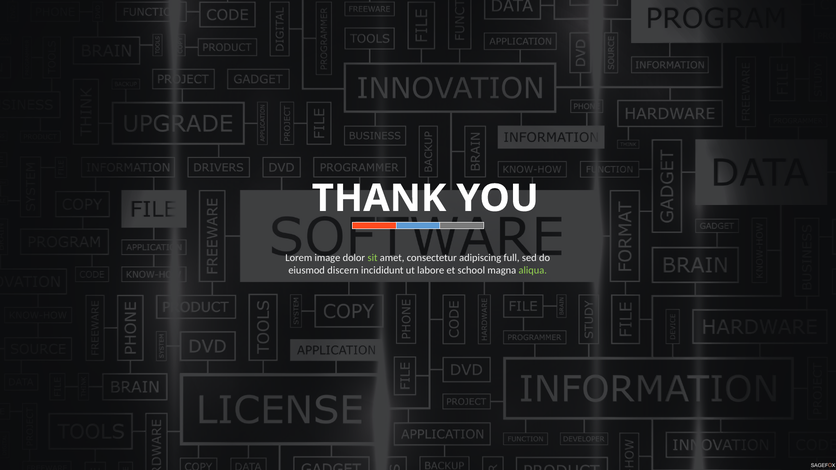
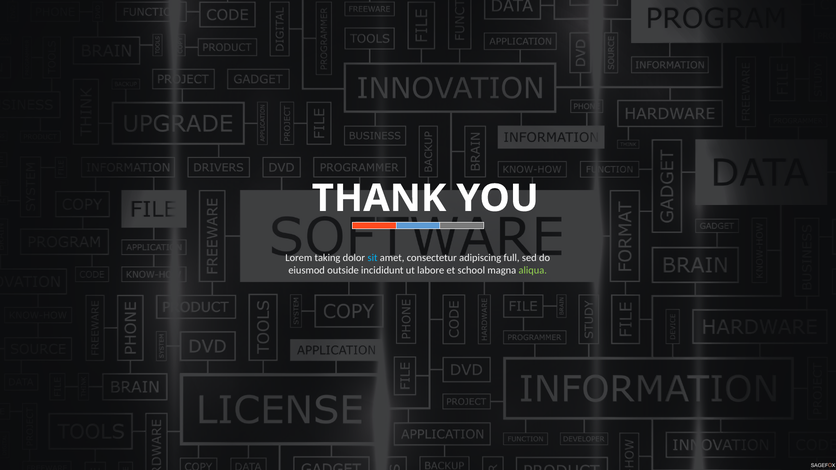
image: image -> taking
sit colour: light green -> light blue
discern: discern -> outside
